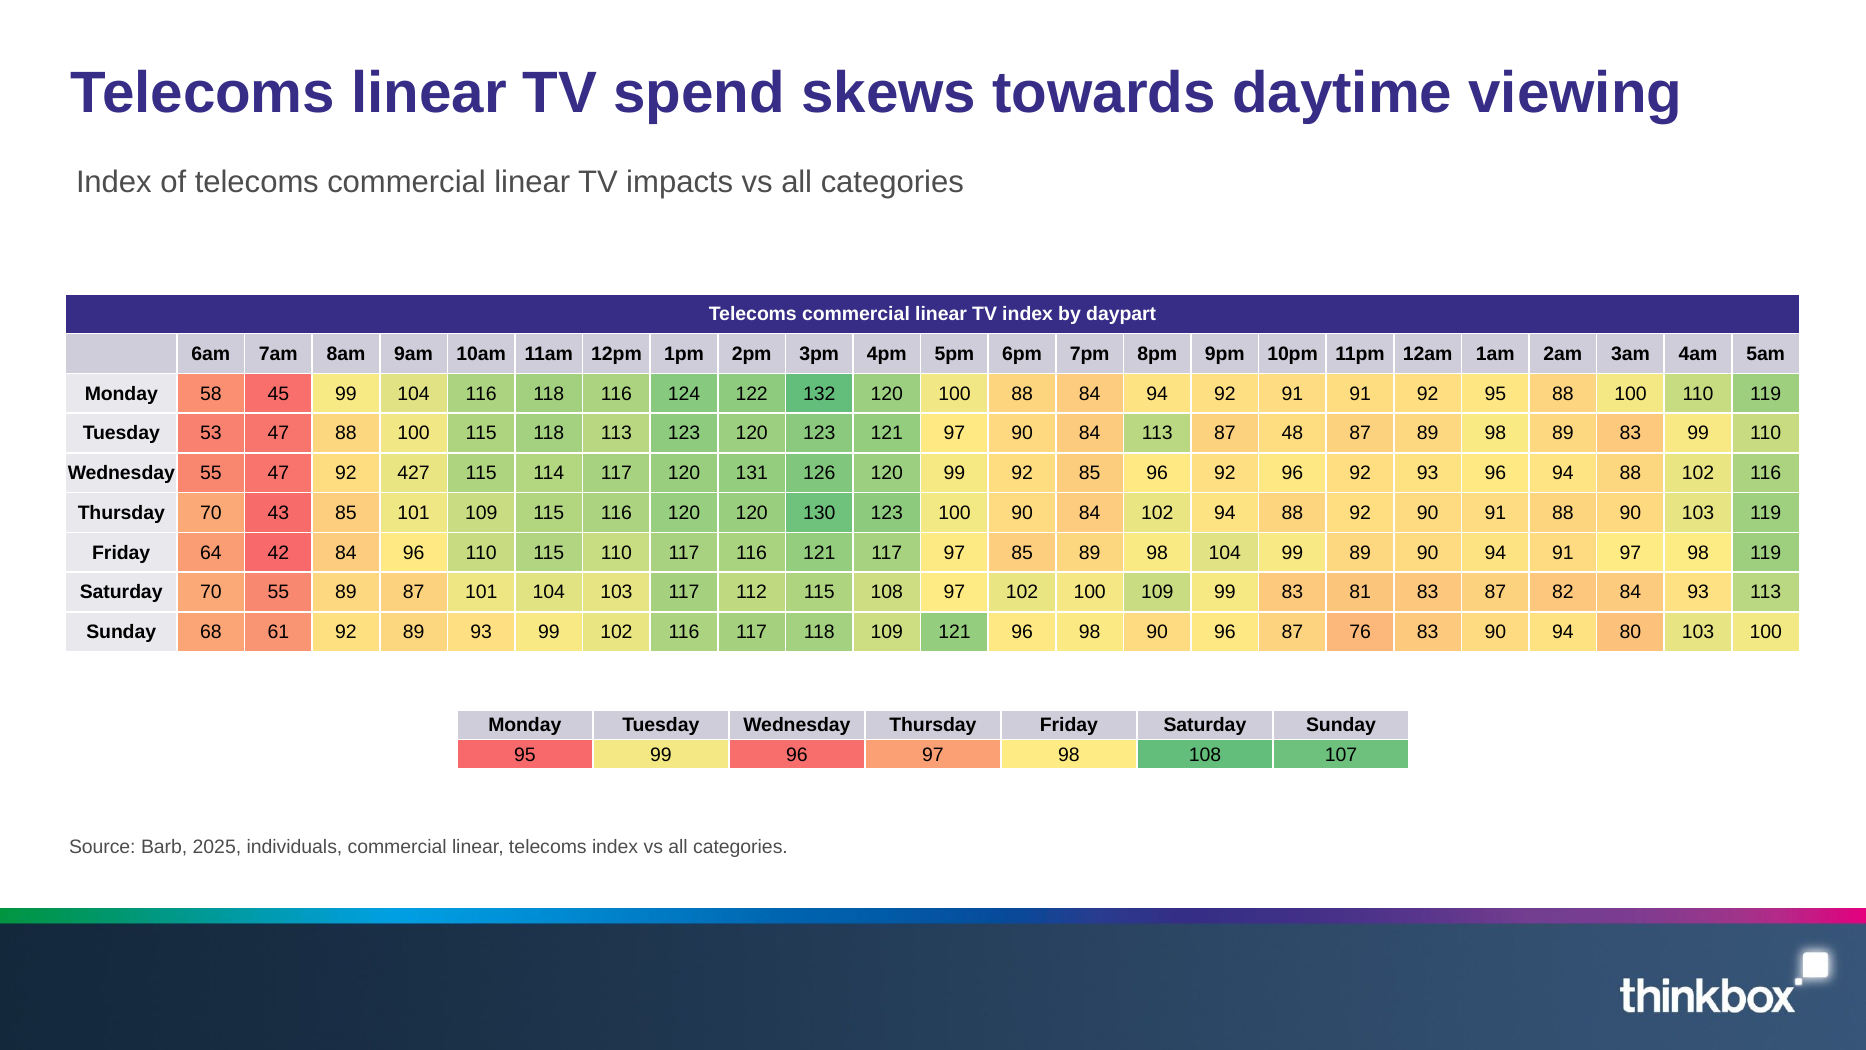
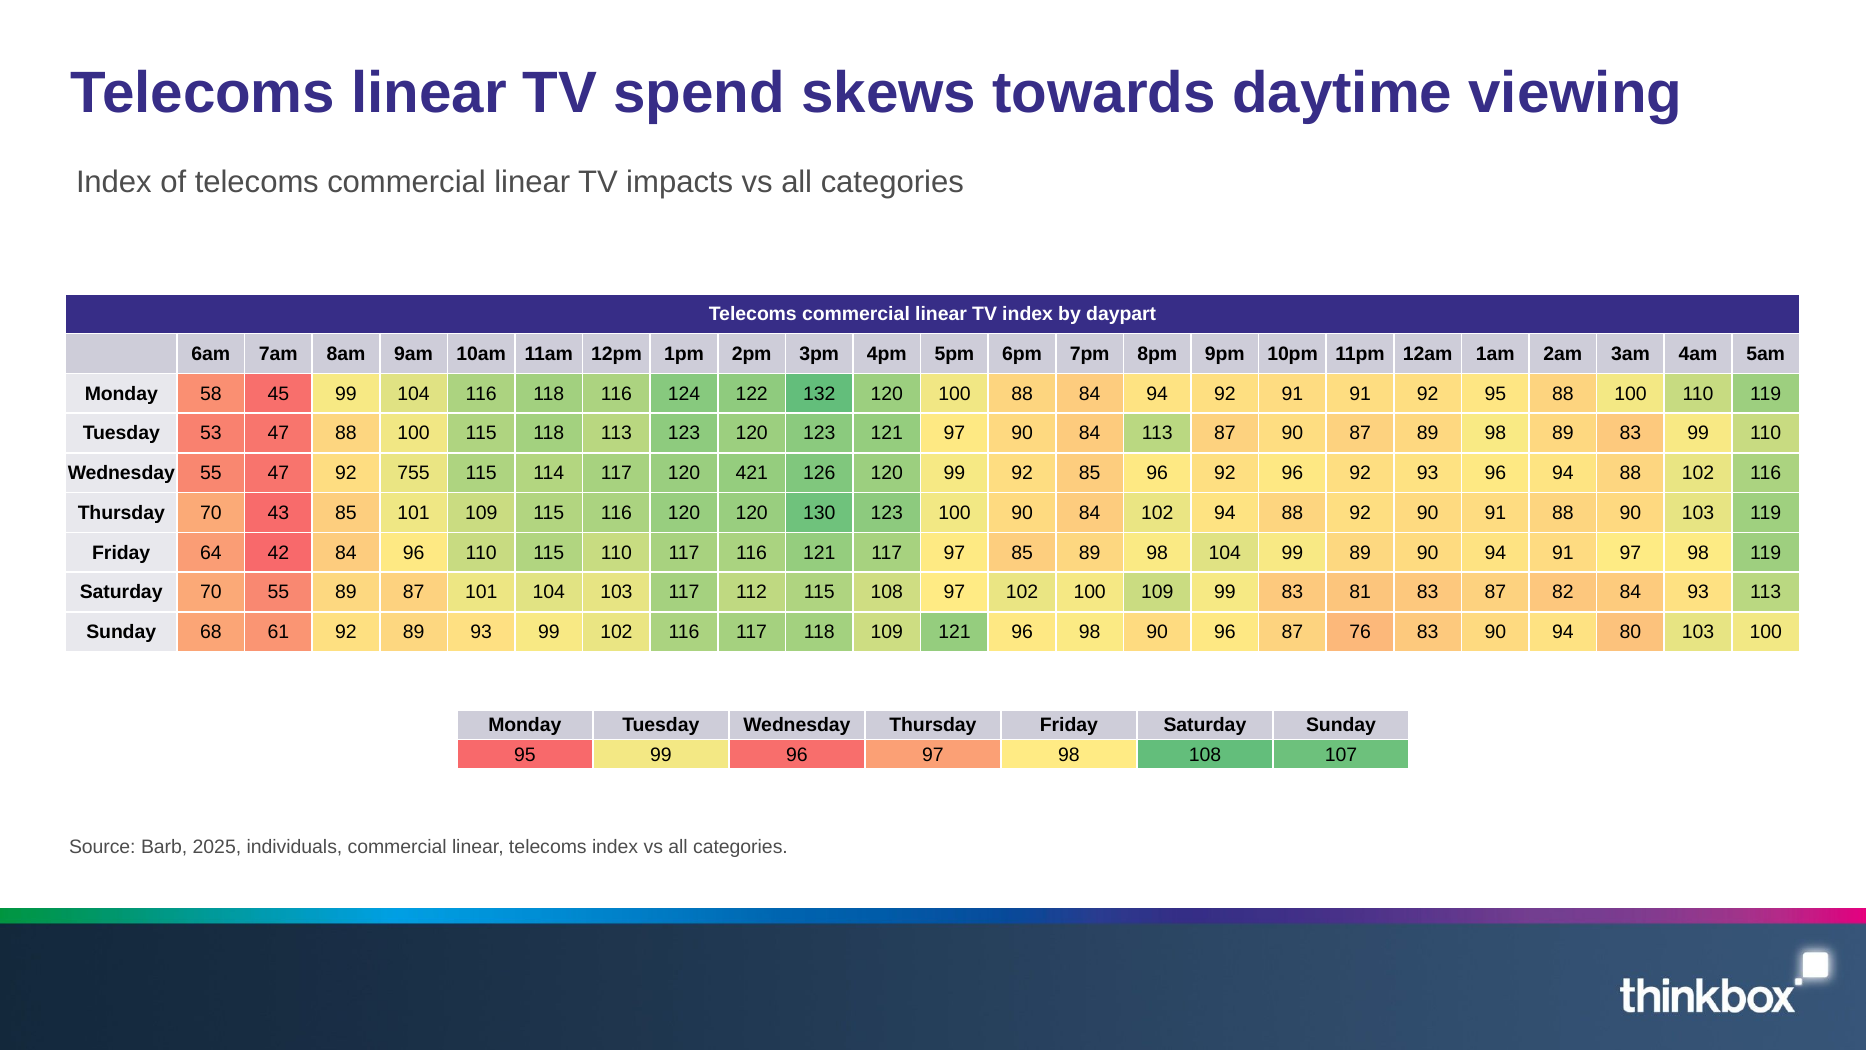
87 48: 48 -> 90
427: 427 -> 755
131: 131 -> 421
